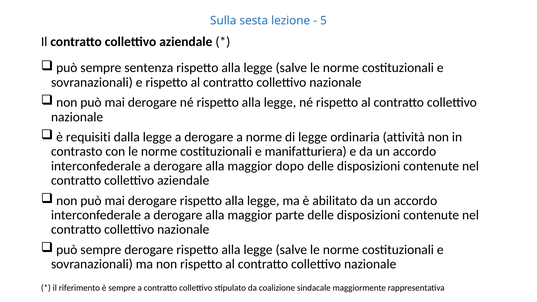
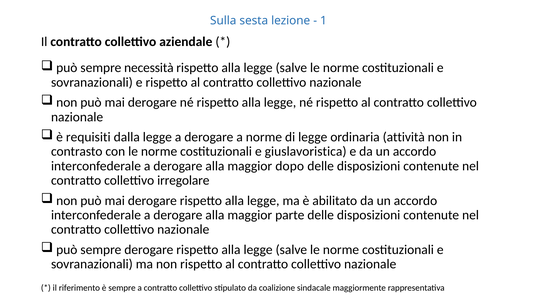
5: 5 -> 1
sentenza: sentenza -> necessità
manifatturiera: manifatturiera -> giuslavoristica
aziendale at (183, 181): aziendale -> irregolare
